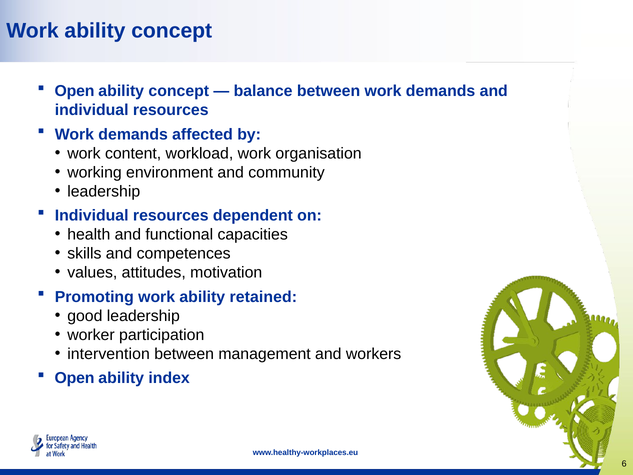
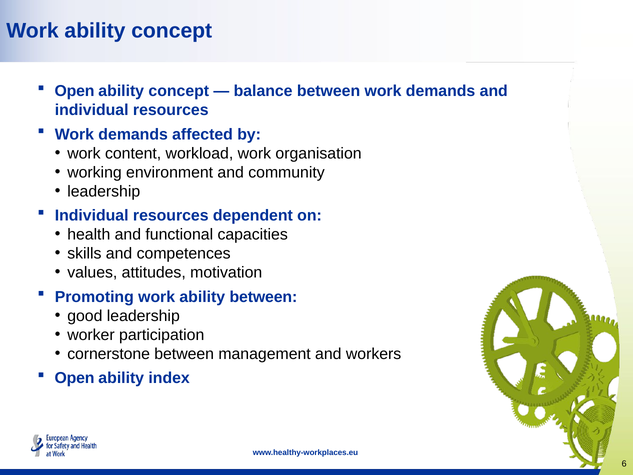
ability retained: retained -> between
intervention: intervention -> cornerstone
